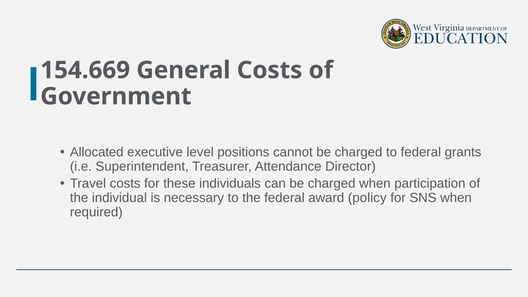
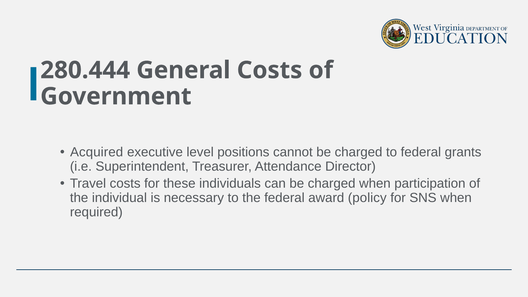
154.669: 154.669 -> 280.444
Allocated: Allocated -> Acquired
